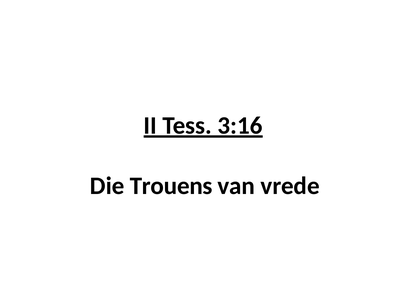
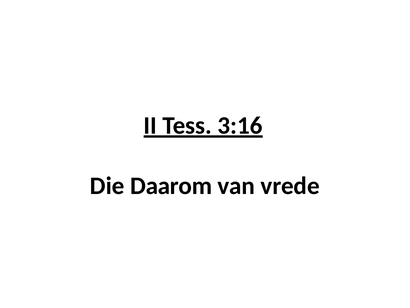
Trouens: Trouens -> Daarom
